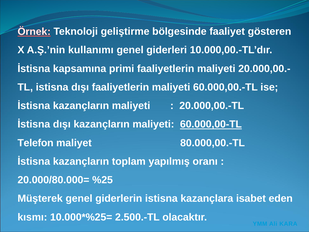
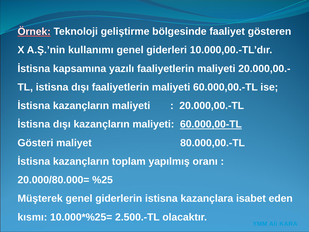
primi: primi -> yazılı
Telefon: Telefon -> Gösteri
